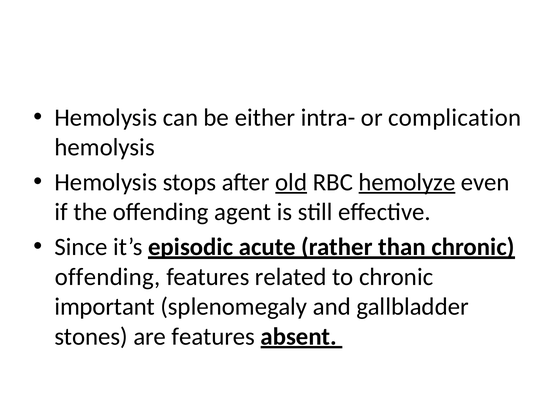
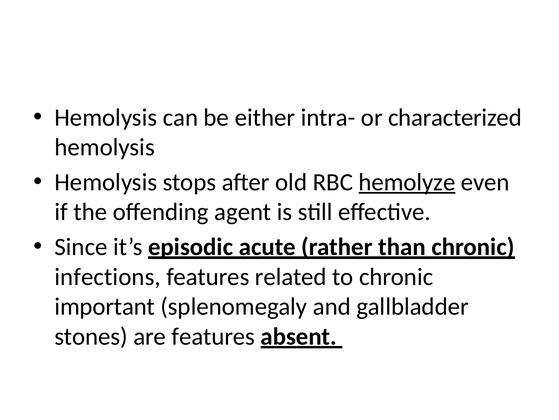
complication: complication -> characterized
old underline: present -> none
offending at (108, 276): offending -> infections
